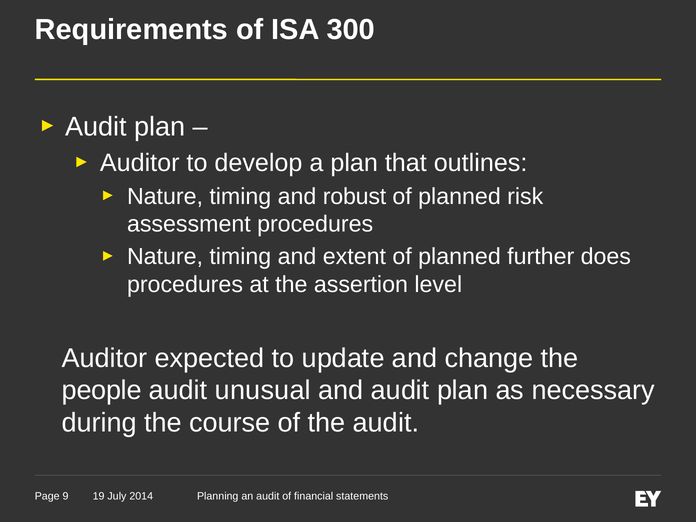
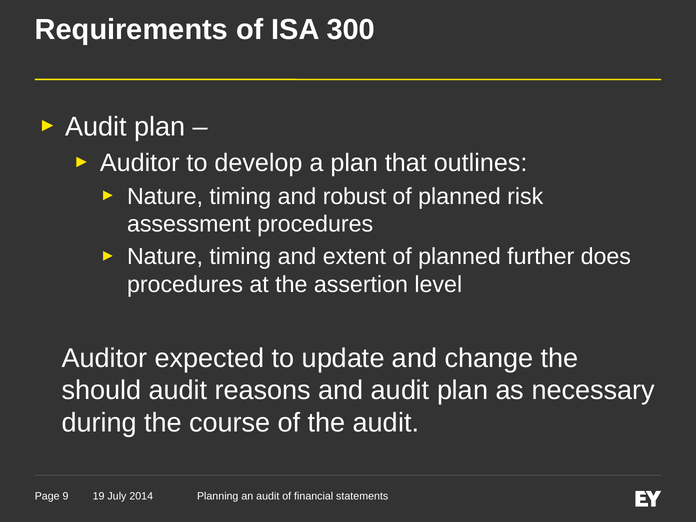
people: people -> should
unusual: unusual -> reasons
